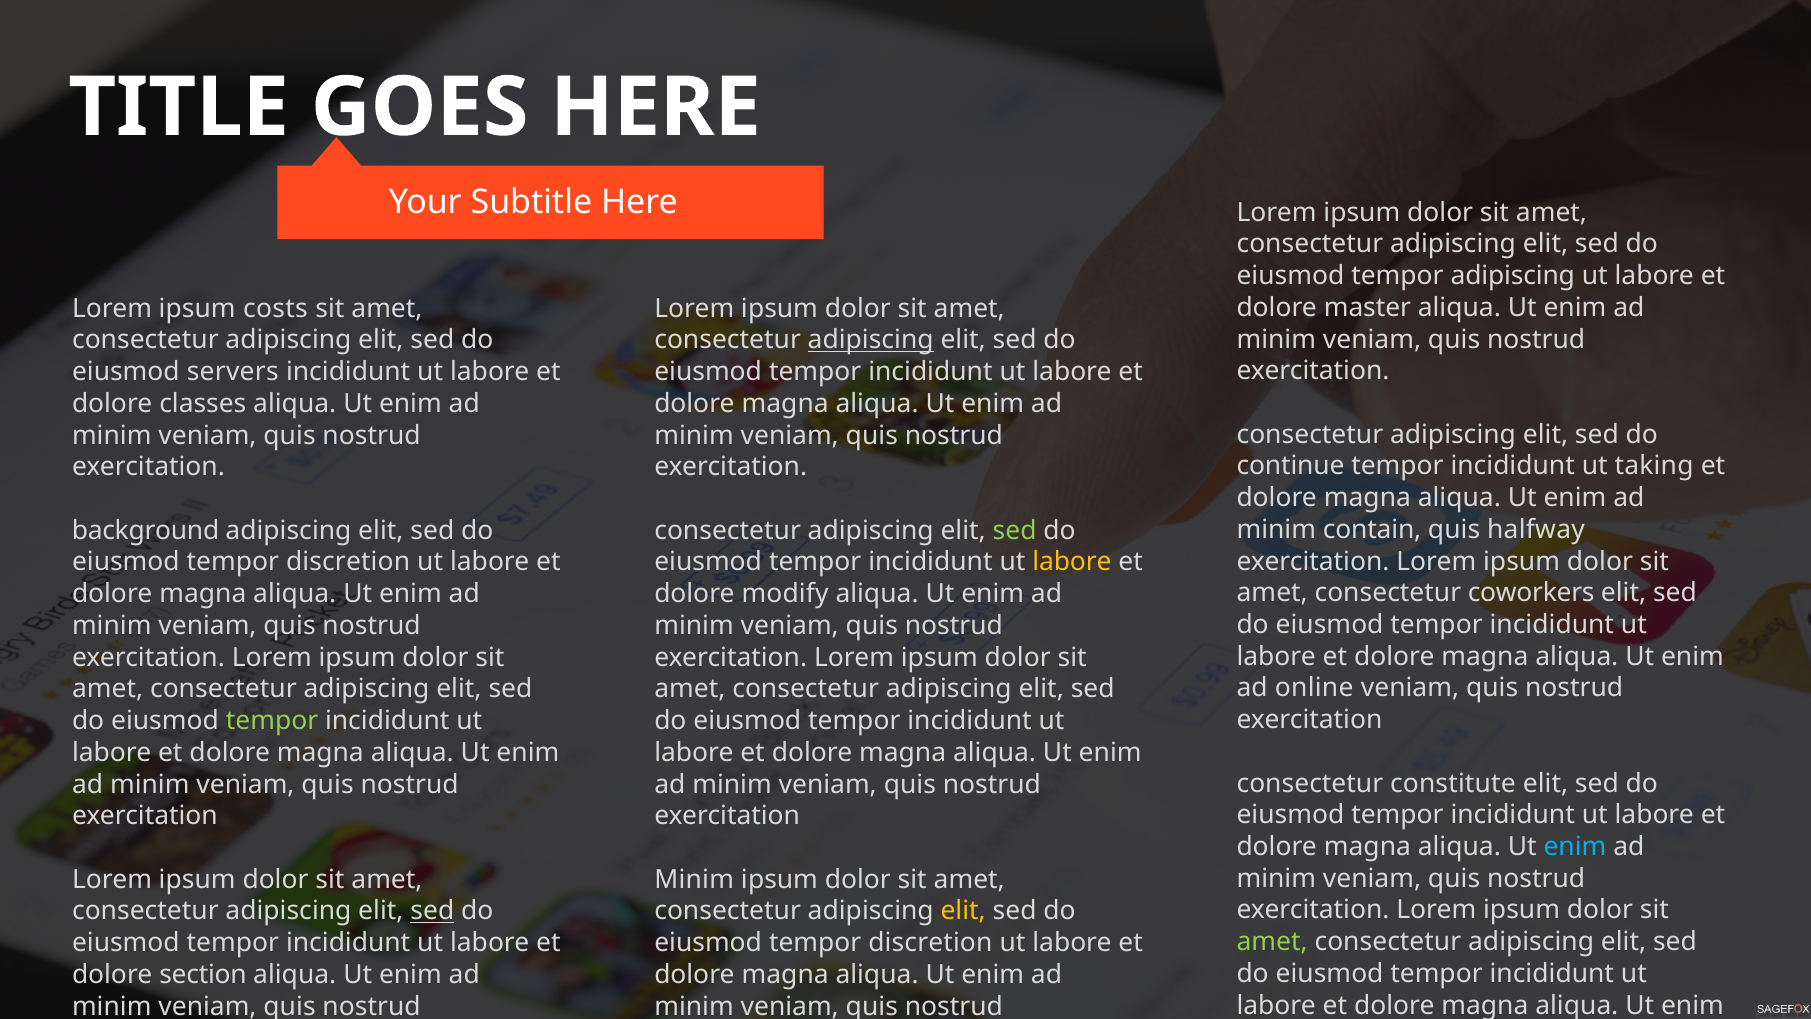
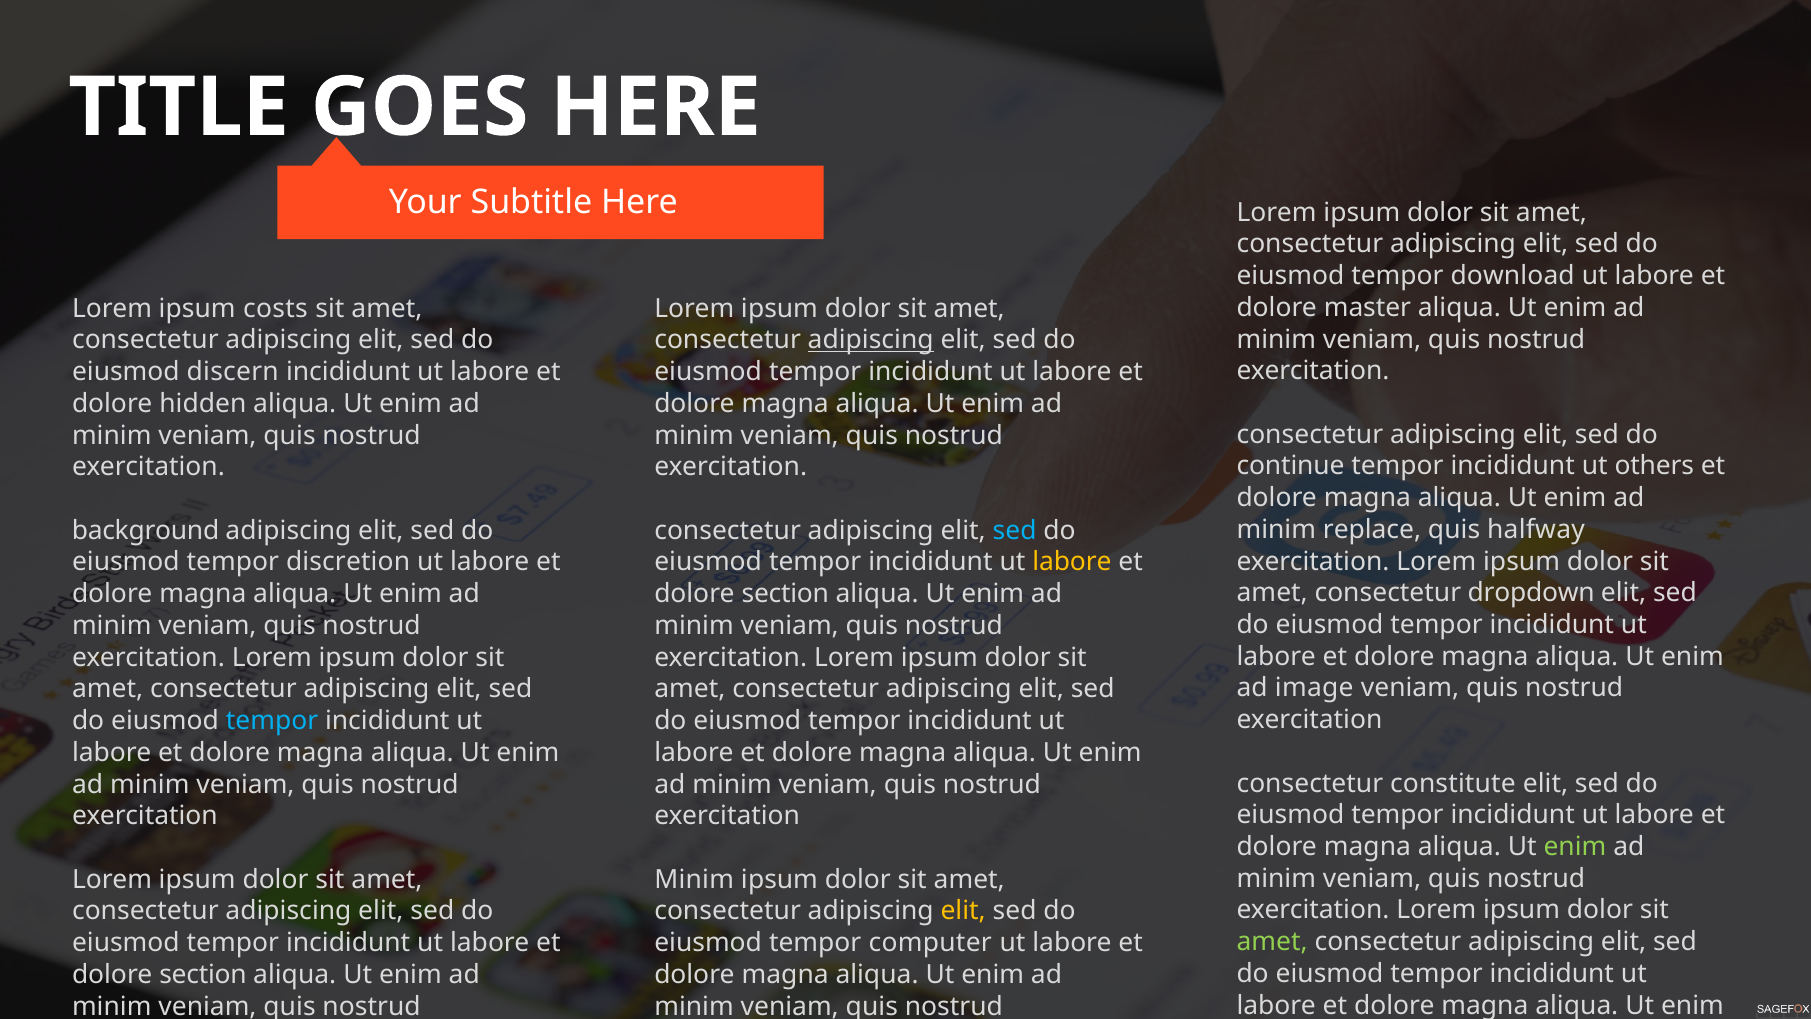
tempor adipiscing: adipiscing -> download
servers: servers -> discern
classes: classes -> hidden
taking: taking -> others
contain: contain -> replace
sed at (1015, 530) colour: light green -> light blue
coworkers: coworkers -> dropdown
modify at (785, 594): modify -> section
online: online -> image
tempor at (272, 721) colour: light green -> light blue
enim at (1575, 847) colour: light blue -> light green
sed at (432, 911) underline: present -> none
discretion at (930, 943): discretion -> computer
